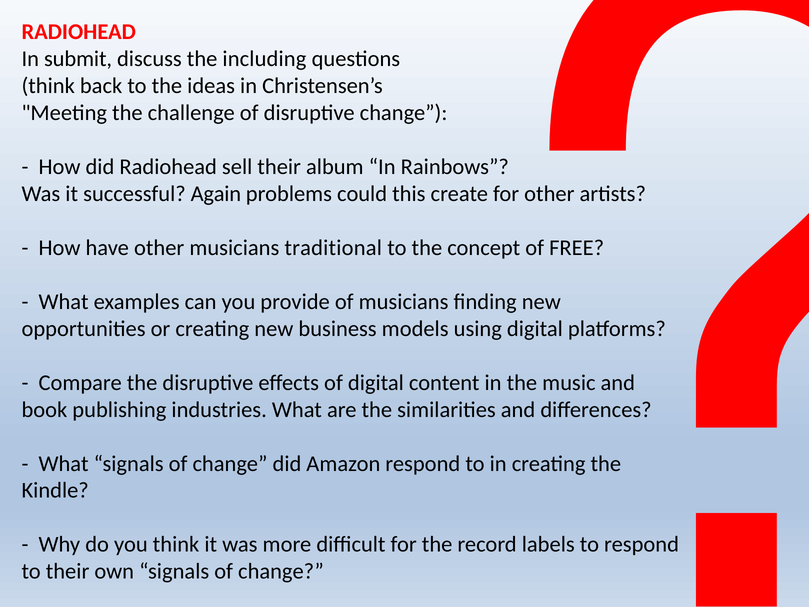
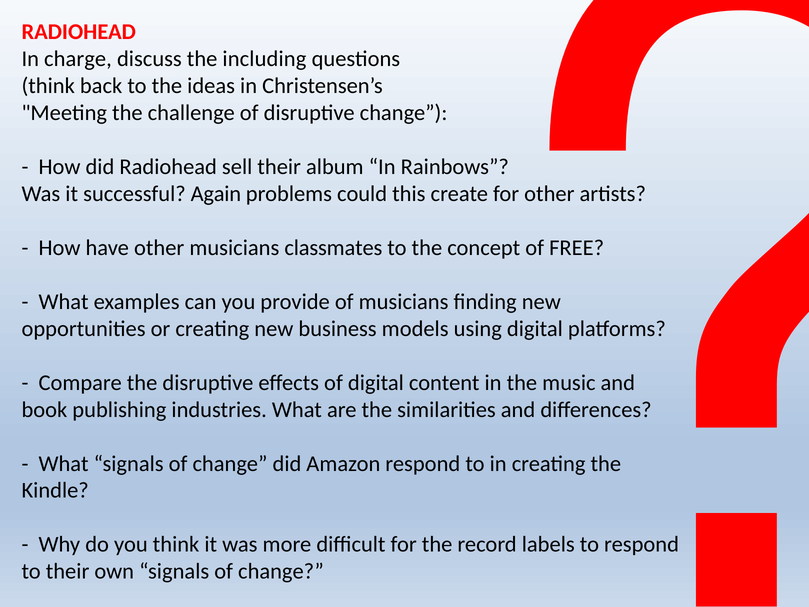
submit: submit -> charge
traditional: traditional -> classmates
